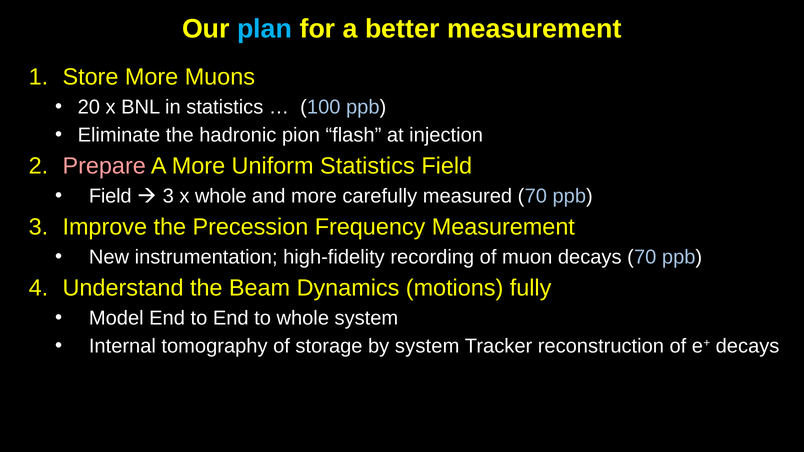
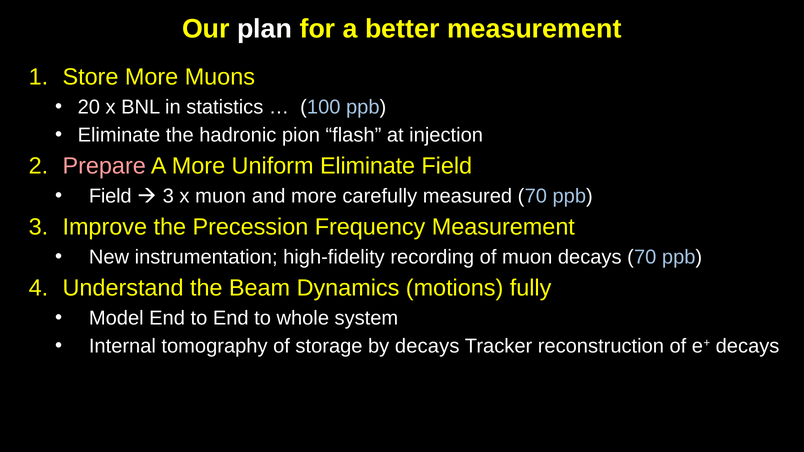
plan colour: light blue -> white
Uniform Statistics: Statistics -> Eliminate
x whole: whole -> muon
by system: system -> decays
